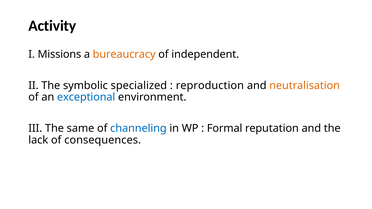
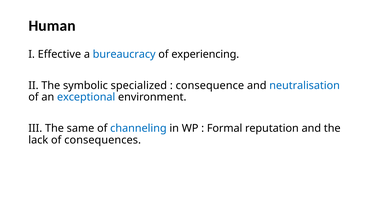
Activity: Activity -> Human
Missions: Missions -> Effective
bureaucracy colour: orange -> blue
independent: independent -> experiencing
reproduction: reproduction -> consequence
neutralisation colour: orange -> blue
